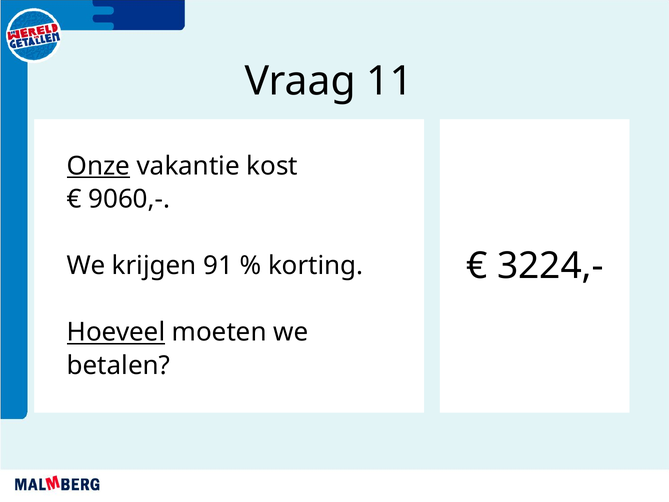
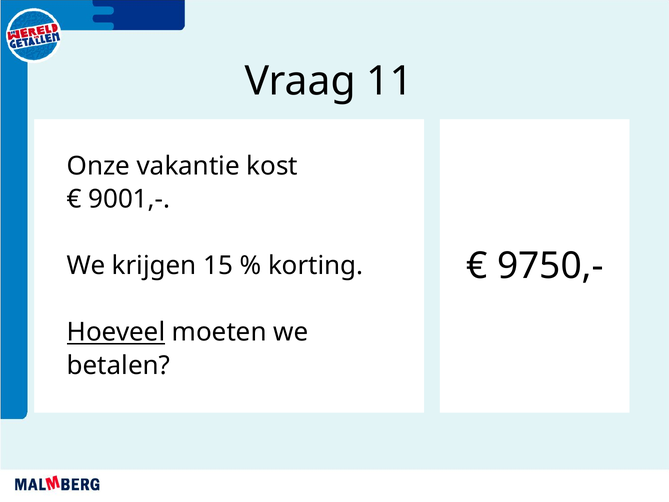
Onze underline: present -> none
9060,-: 9060,- -> 9001,-
3224,-: 3224,- -> 9750,-
91: 91 -> 15
